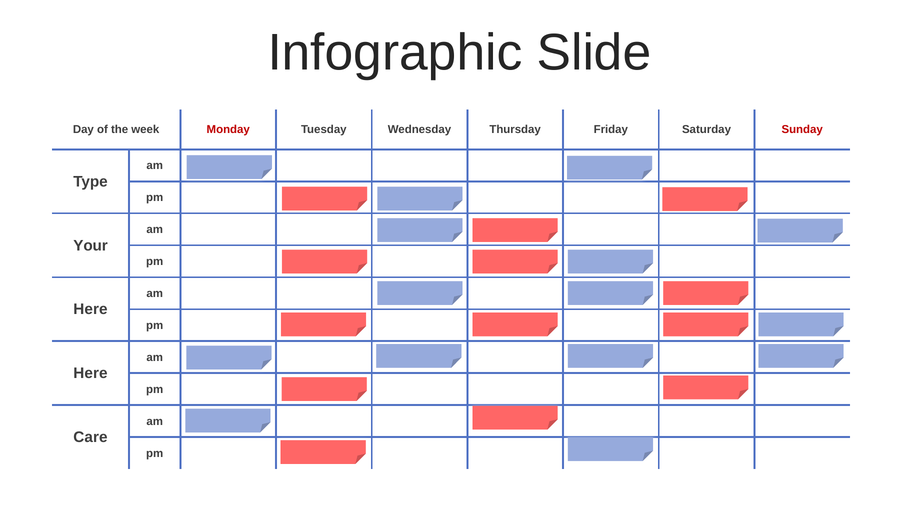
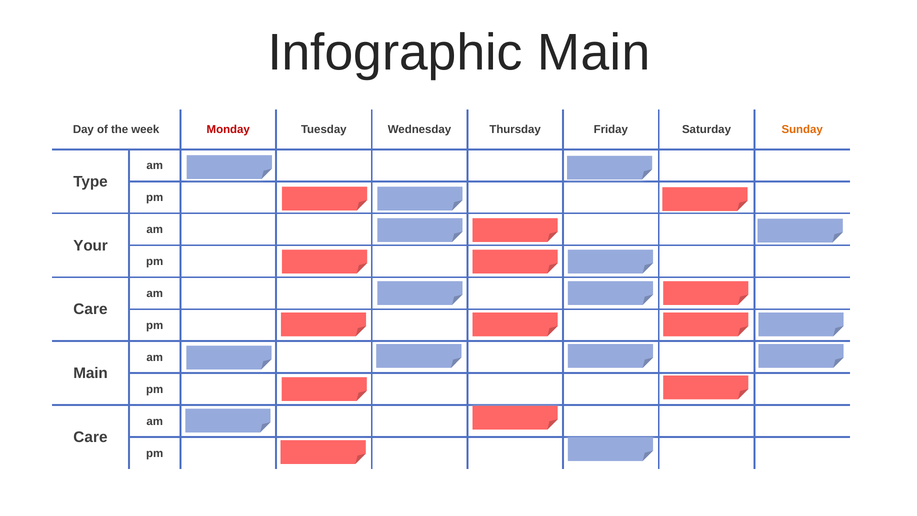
Infographic Slide: Slide -> Main
Sunday colour: red -> orange
Here at (90, 309): Here -> Care
Here at (90, 373): Here -> Main
